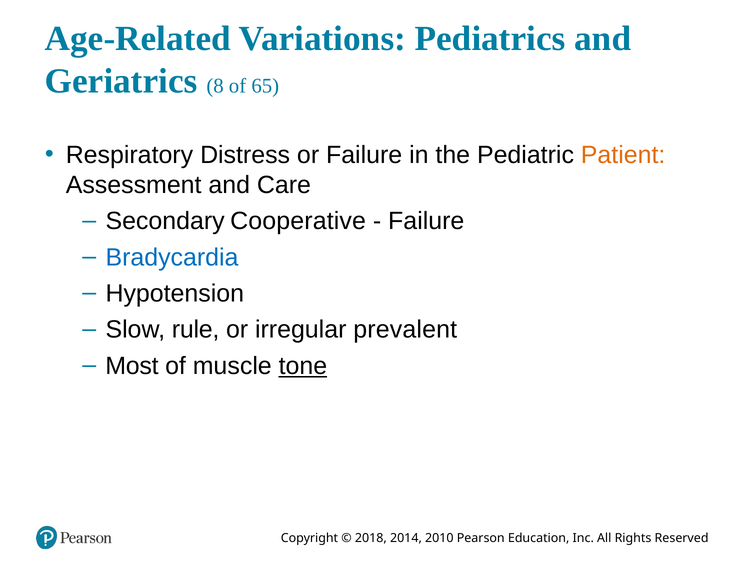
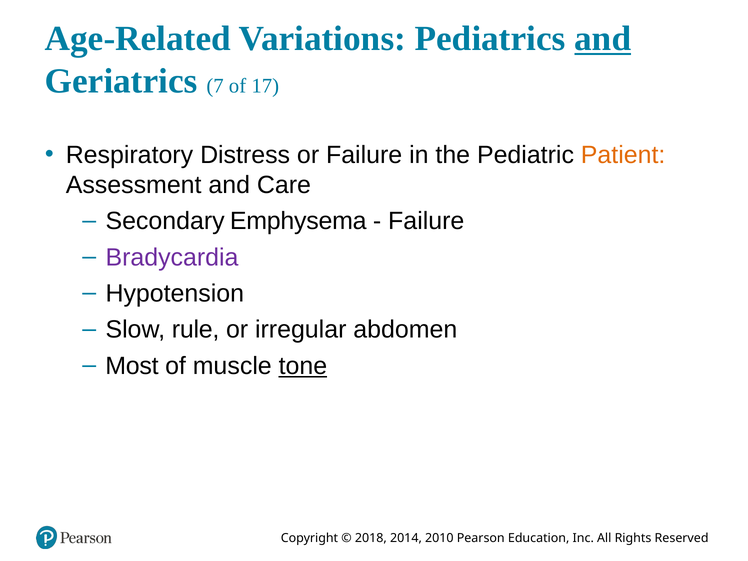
and at (603, 39) underline: none -> present
8: 8 -> 7
65: 65 -> 17
Cooperative: Cooperative -> Emphysema
Bradycardia colour: blue -> purple
prevalent: prevalent -> abdomen
